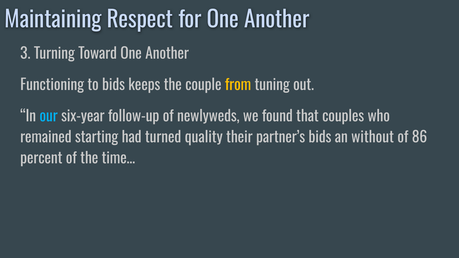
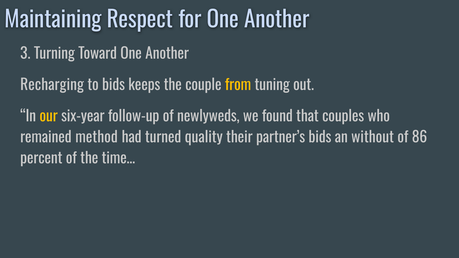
Functioning: Functioning -> Recharging
our colour: light blue -> yellow
starting: starting -> method
